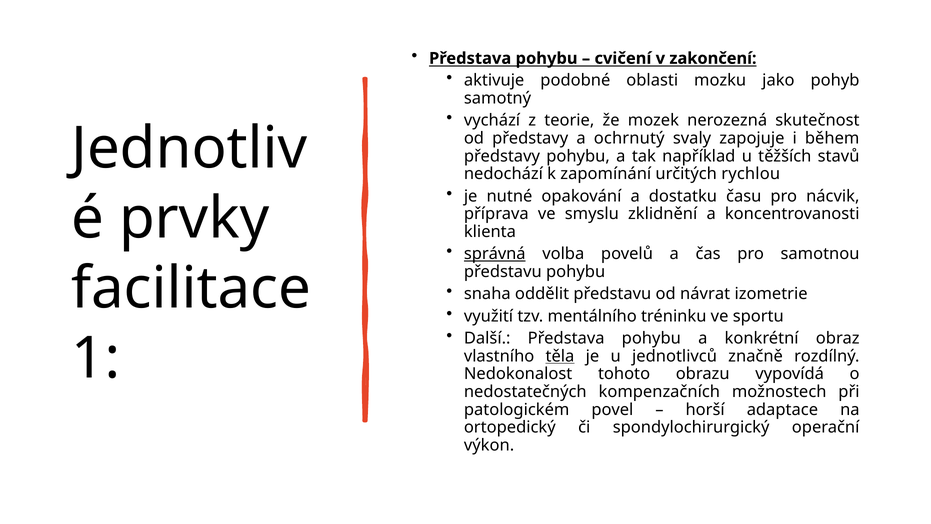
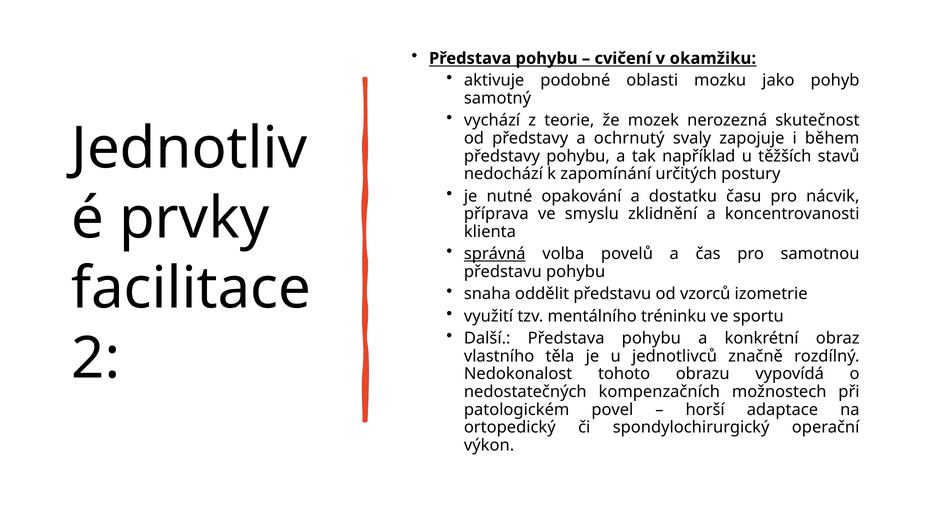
zakončení: zakončení -> okamžiku
rychlou: rychlou -> postury
návrat: návrat -> vzorců
1: 1 -> 2
těla underline: present -> none
